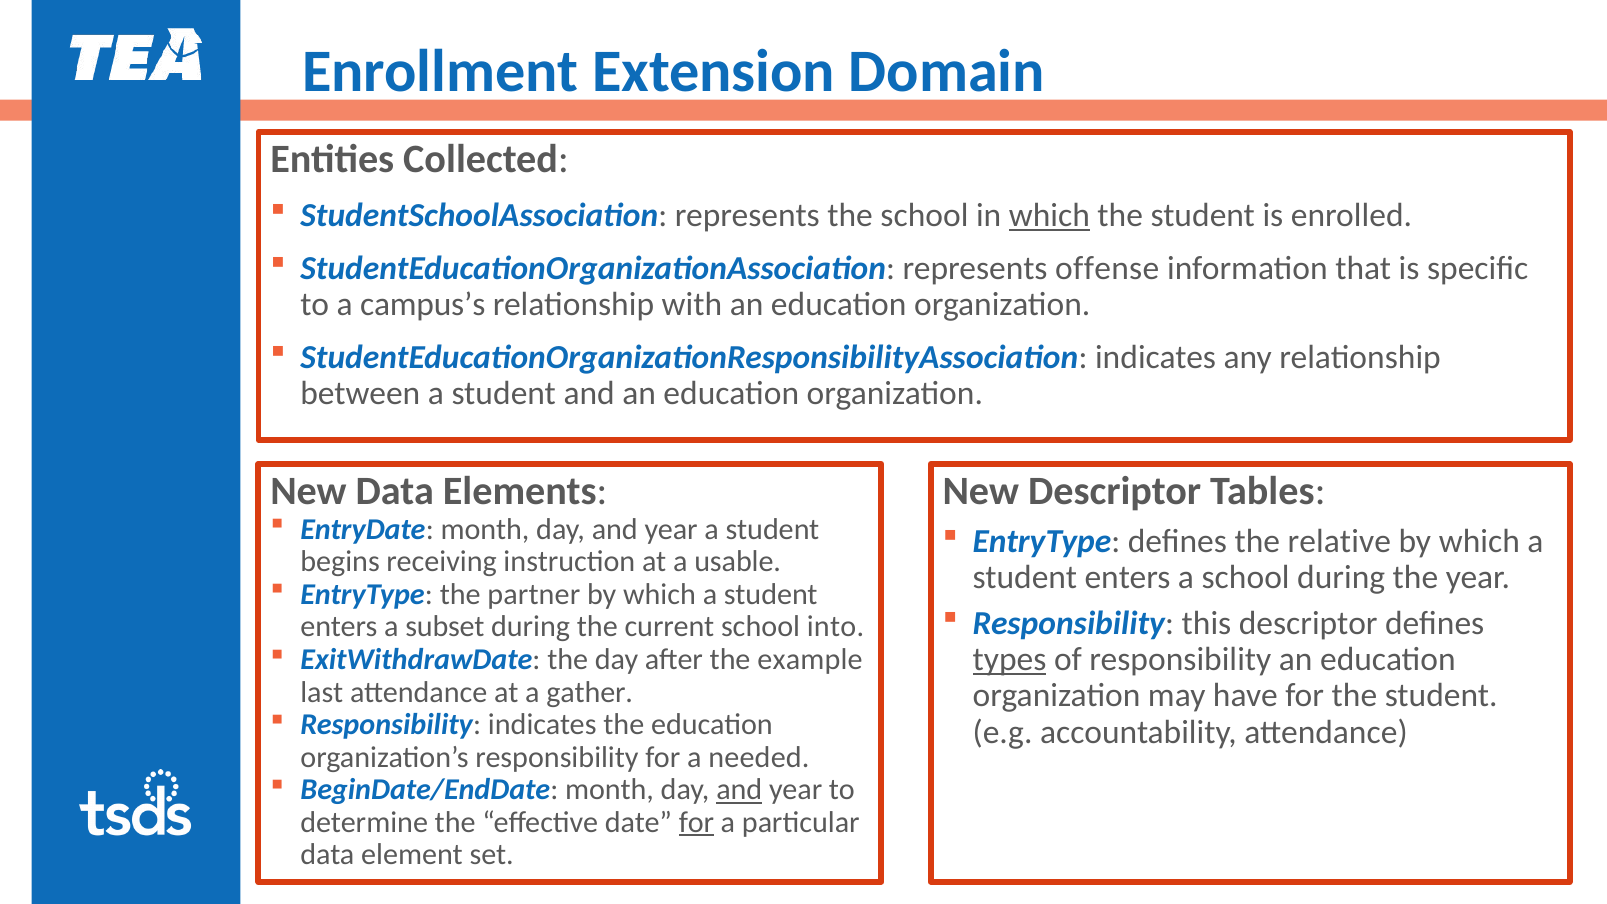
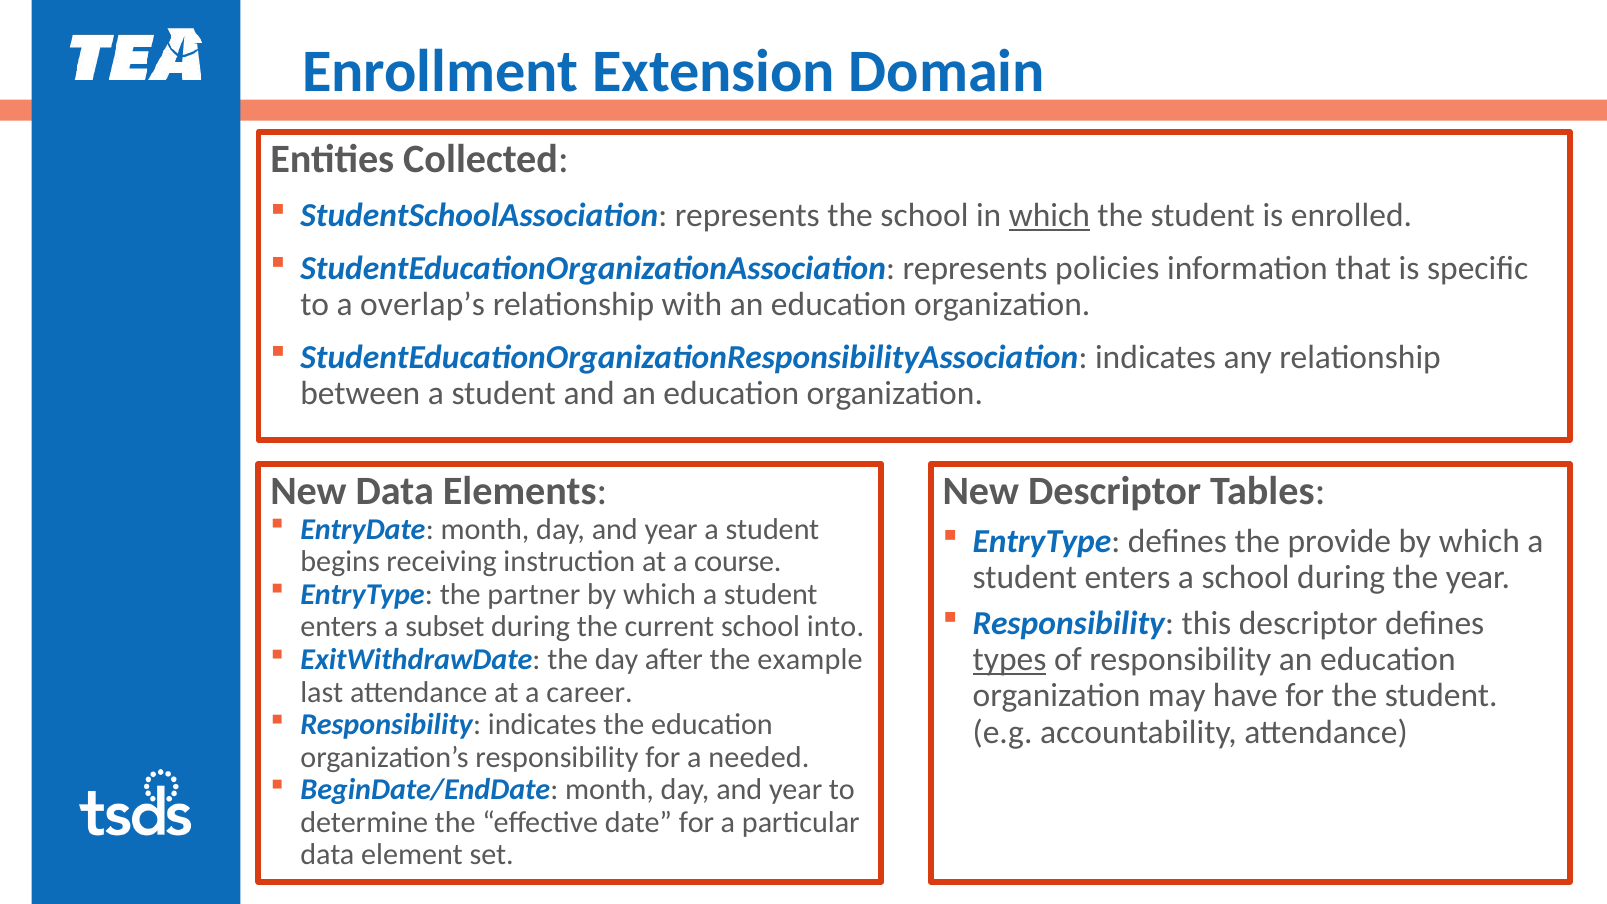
offense: offense -> policies
campus’s: campus’s -> overlap’s
relative: relative -> provide
usable: usable -> course
gather: gather -> career
and at (739, 790) underline: present -> none
for at (696, 822) underline: present -> none
